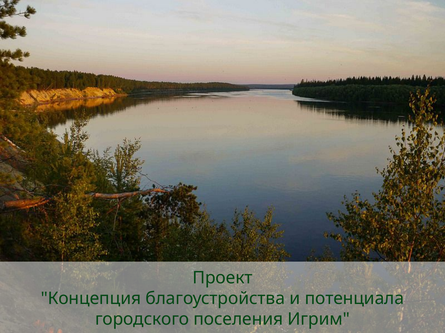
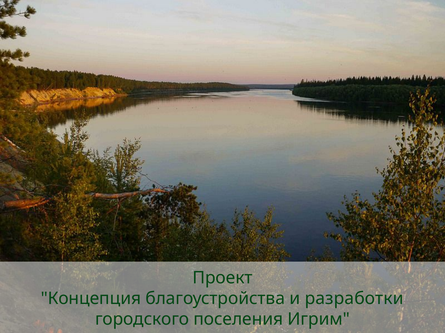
потенциала: потенциала -> разработки
